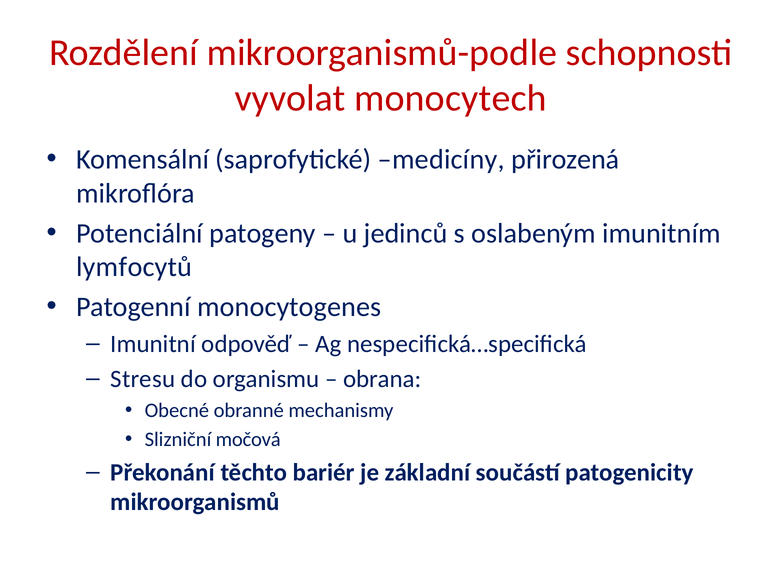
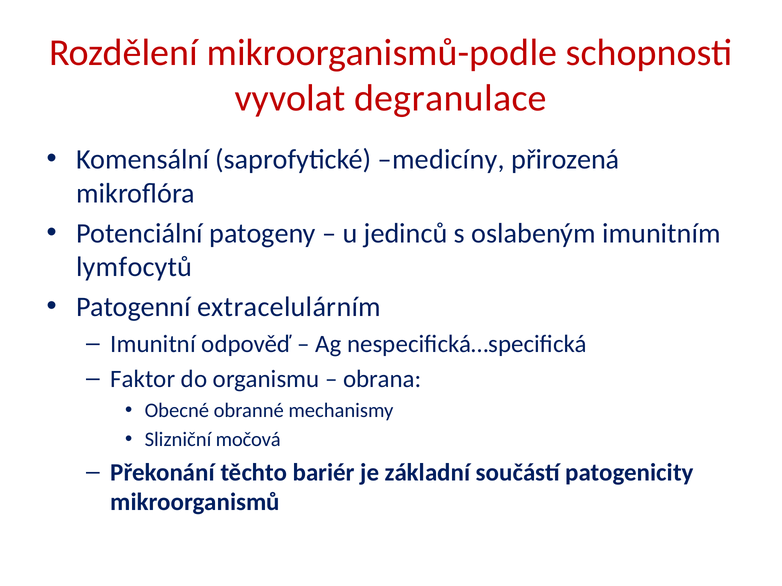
monocytech: monocytech -> degranulace
monocytogenes: monocytogenes -> extracelulárním
Stresu: Stresu -> Faktor
